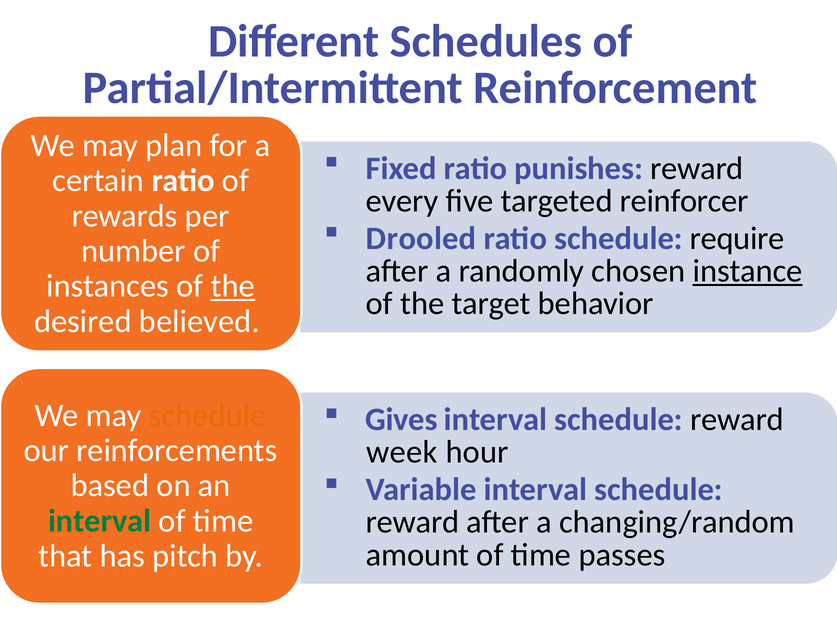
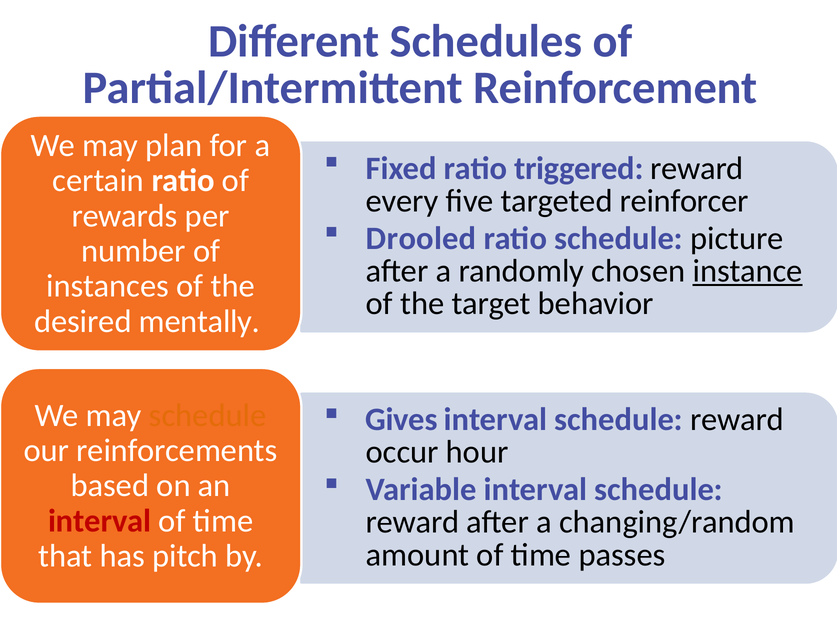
punishes: punishes -> triggered
require: require -> picture
the at (233, 286) underline: present -> none
believed: believed -> mentally
week: week -> occur
interval at (100, 521) colour: green -> red
